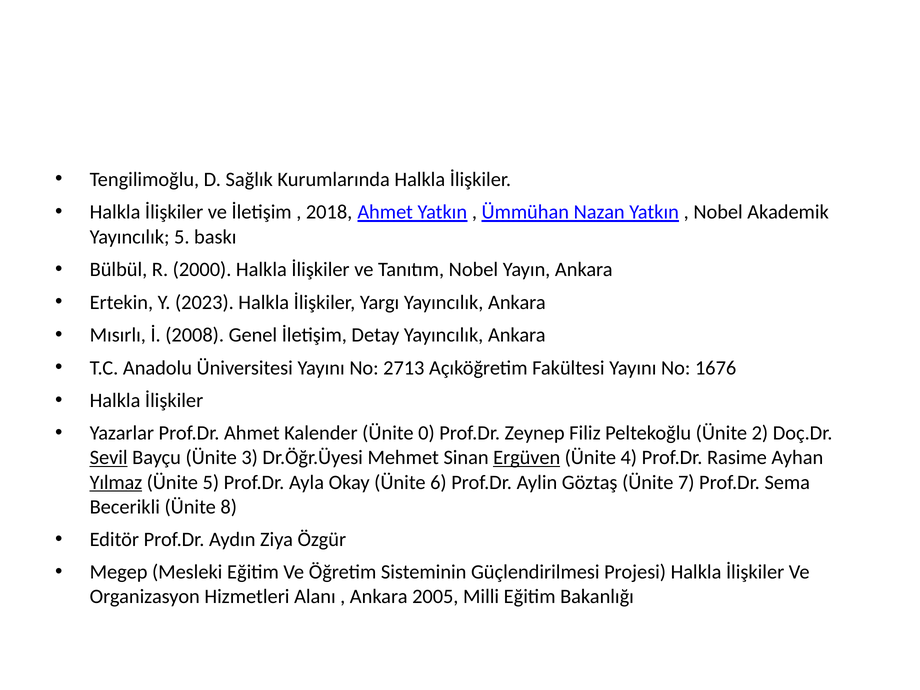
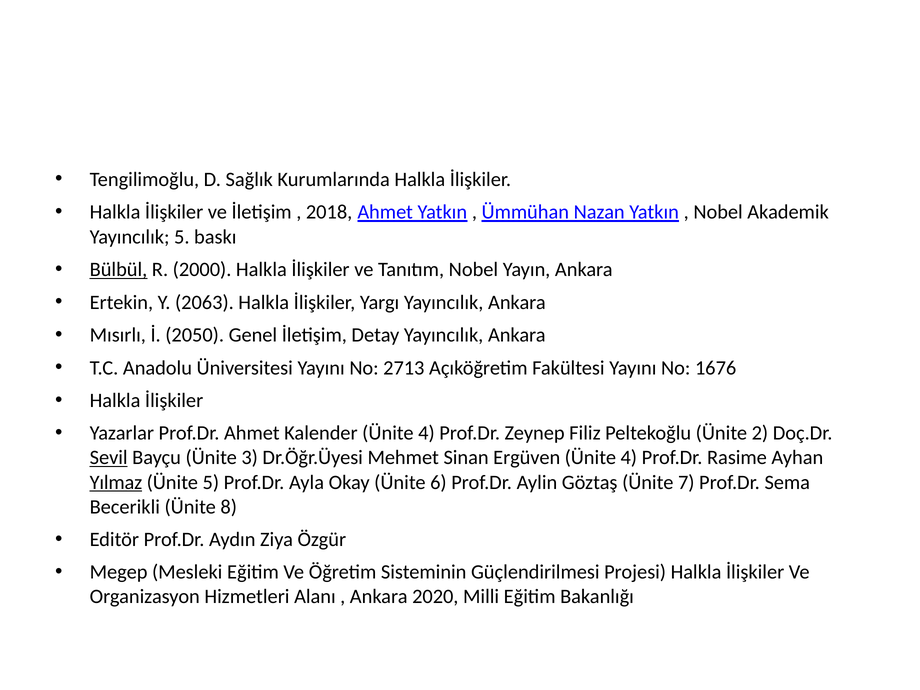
Bülbül underline: none -> present
2023: 2023 -> 2063
2008: 2008 -> 2050
Kalender Ünite 0: 0 -> 4
Ergüven underline: present -> none
2005: 2005 -> 2020
